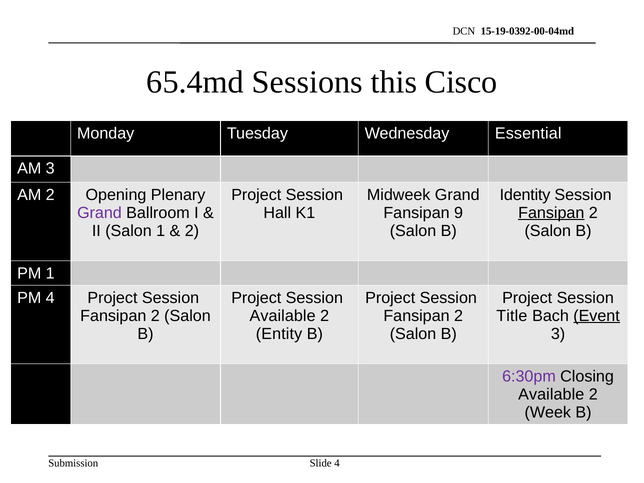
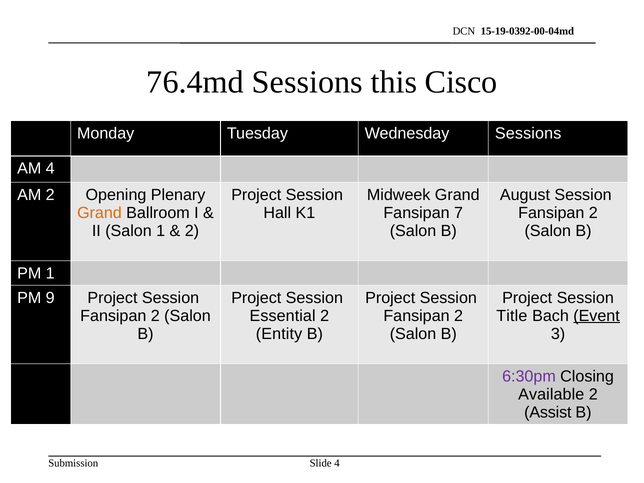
65.4md: 65.4md -> 76.4md
Wednesday Essential: Essential -> Sessions
AM 3: 3 -> 4
Identity: Identity -> August
Grand at (99, 213) colour: purple -> orange
9: 9 -> 7
Fansipan at (551, 213) underline: present -> none
PM 4: 4 -> 9
Available at (283, 316): Available -> Essential
Week: Week -> Assist
